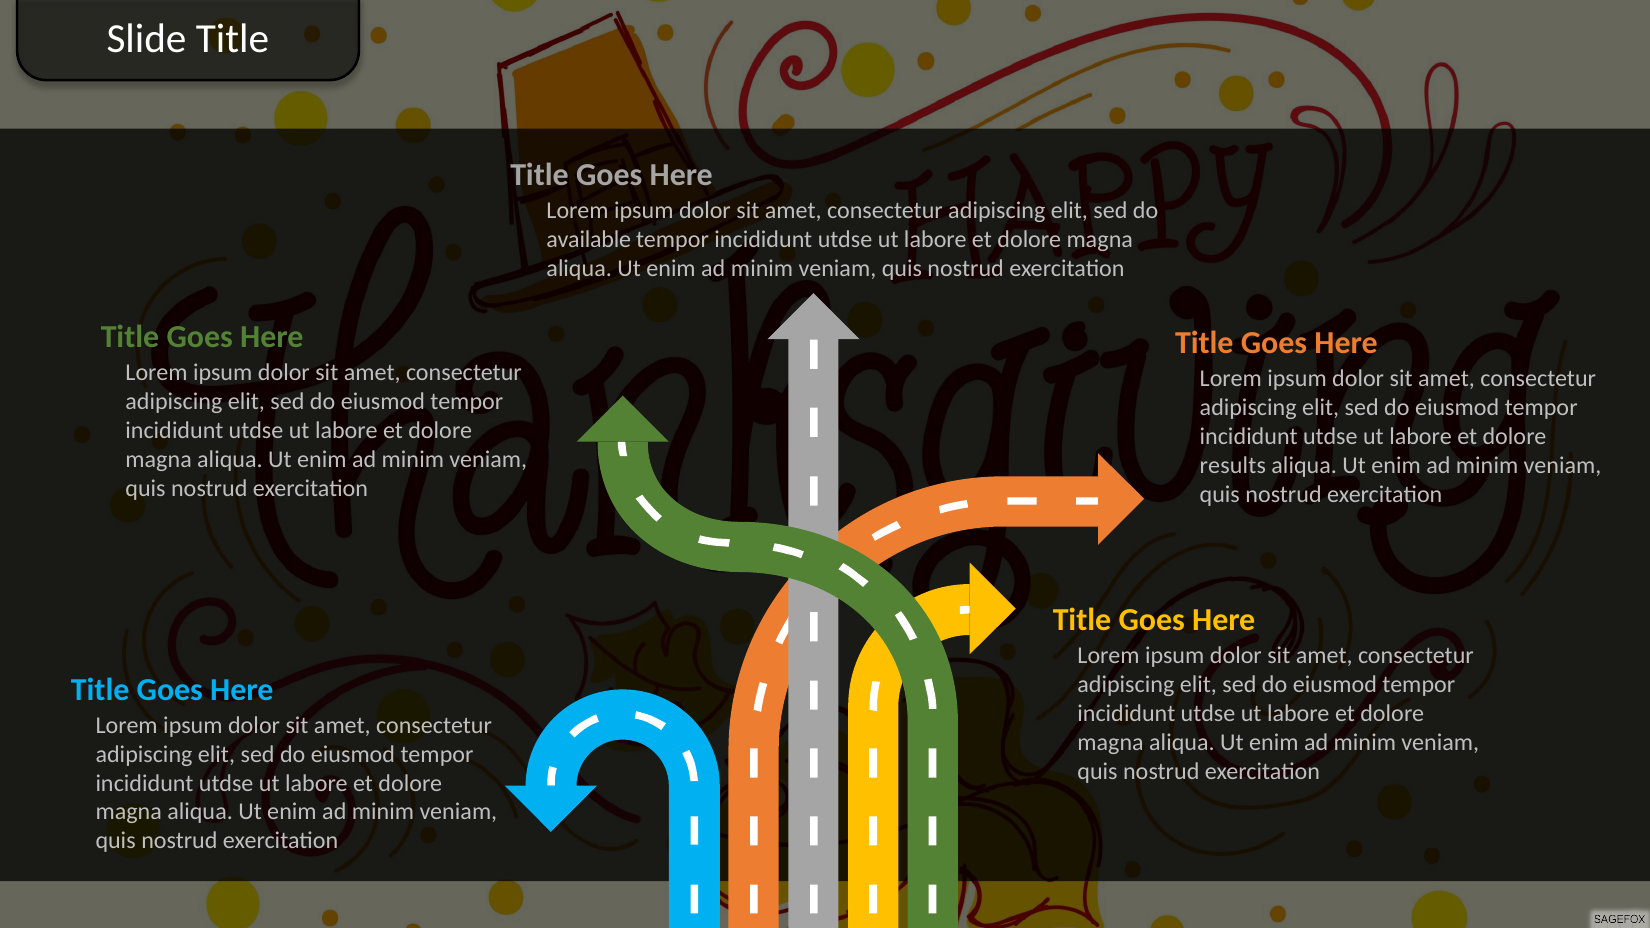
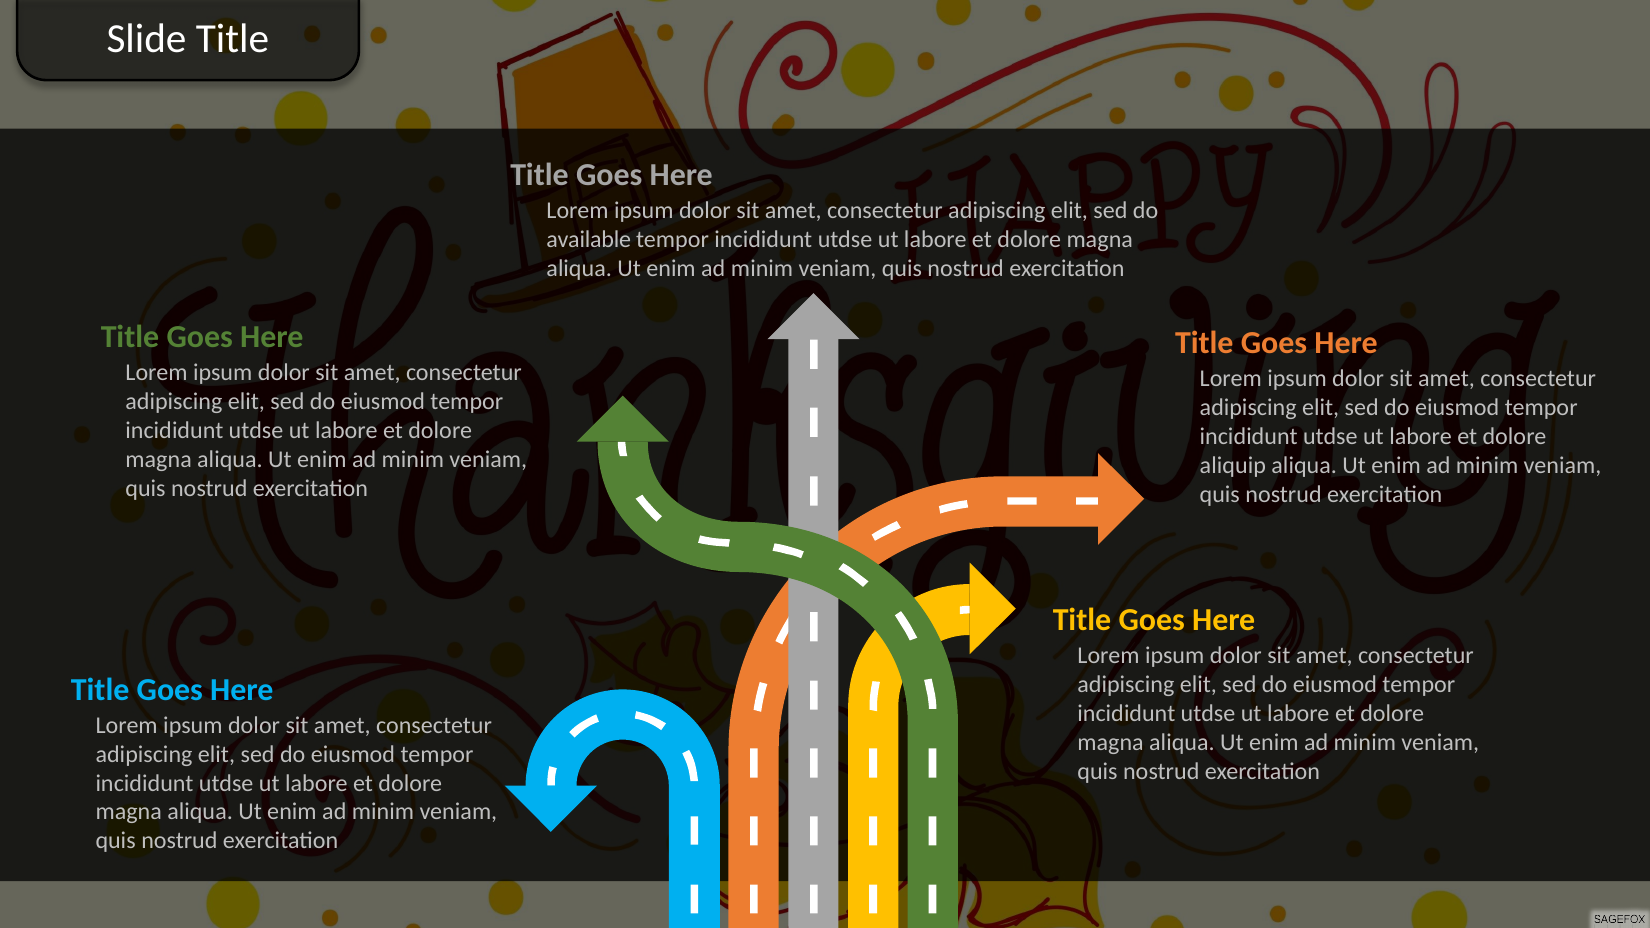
results: results -> aliquip
